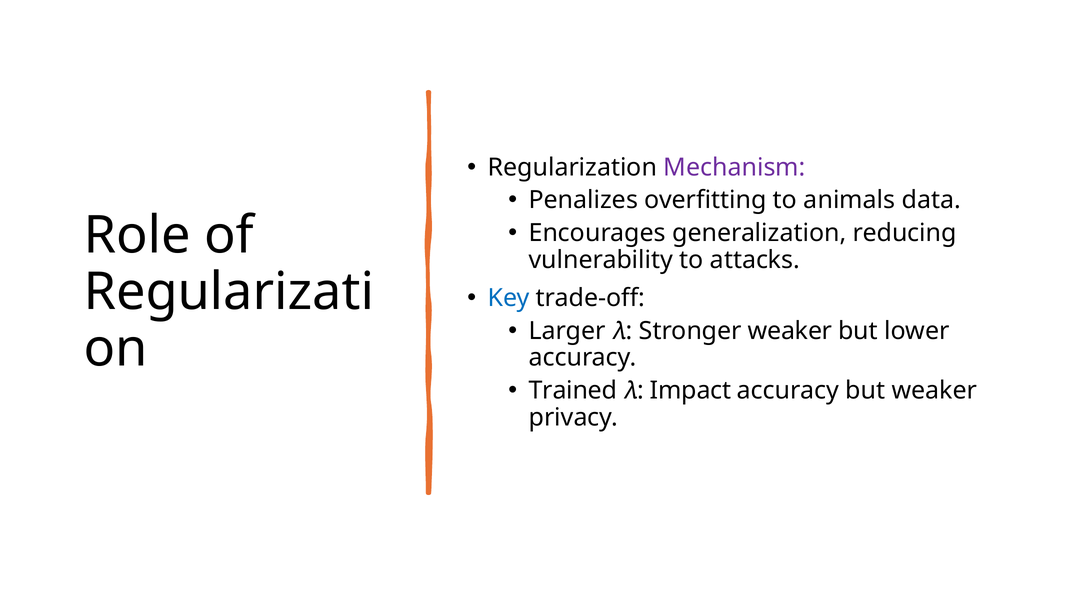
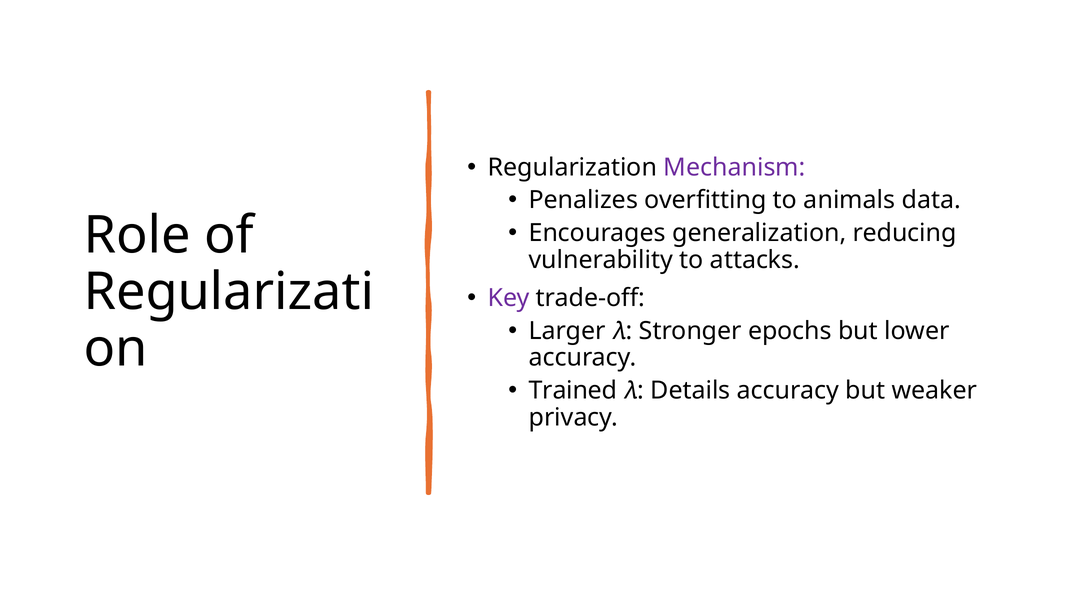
Key colour: blue -> purple
Stronger weaker: weaker -> epochs
Impact: Impact -> Details
